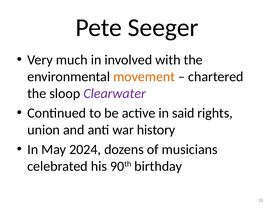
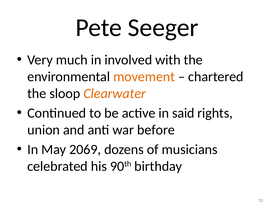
Clearwater colour: purple -> orange
history: history -> before
2024: 2024 -> 2069
